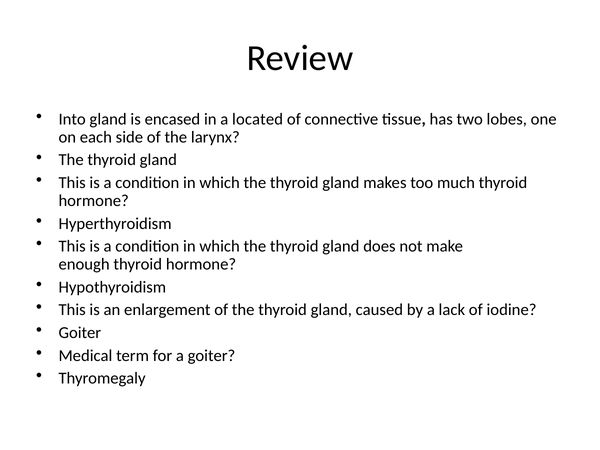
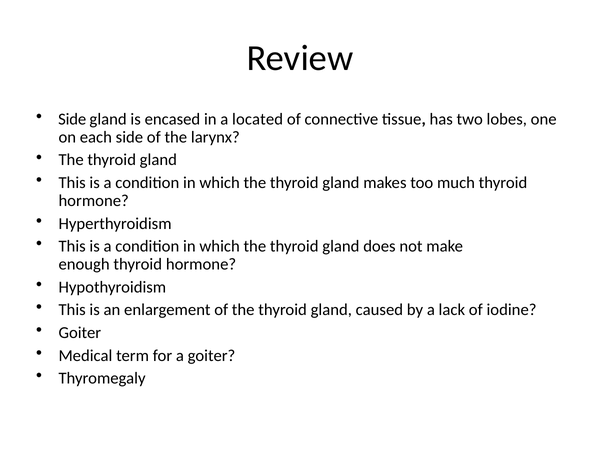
Into at (72, 119): Into -> Side
